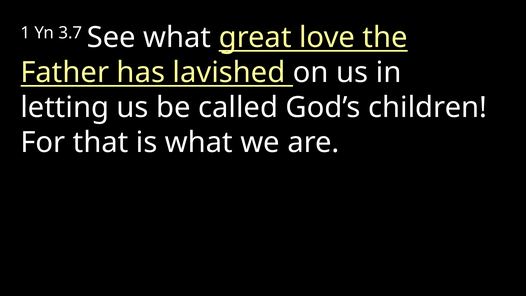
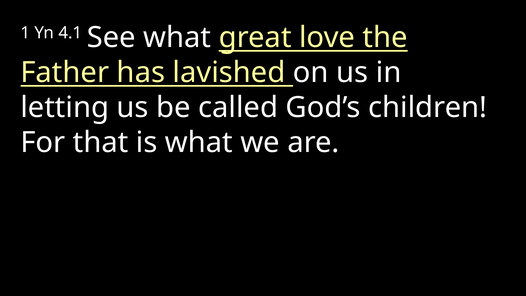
3.7: 3.7 -> 4.1
